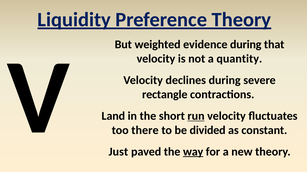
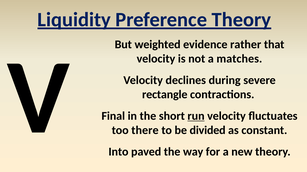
evidence during: during -> rather
quantity: quantity -> matches
Land: Land -> Final
Just: Just -> Into
way underline: present -> none
